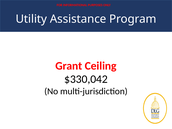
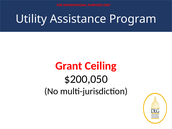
$330,042: $330,042 -> $200,050
